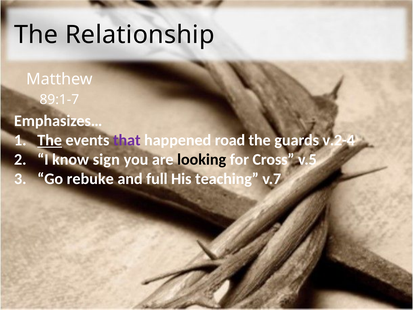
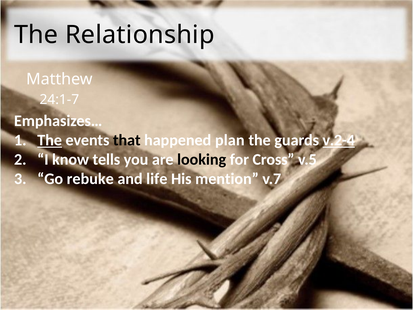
89:1-7: 89:1-7 -> 24:1-7
that colour: purple -> black
road: road -> plan
v.2-4 underline: none -> present
sign: sign -> tells
full: full -> life
teaching: teaching -> mention
